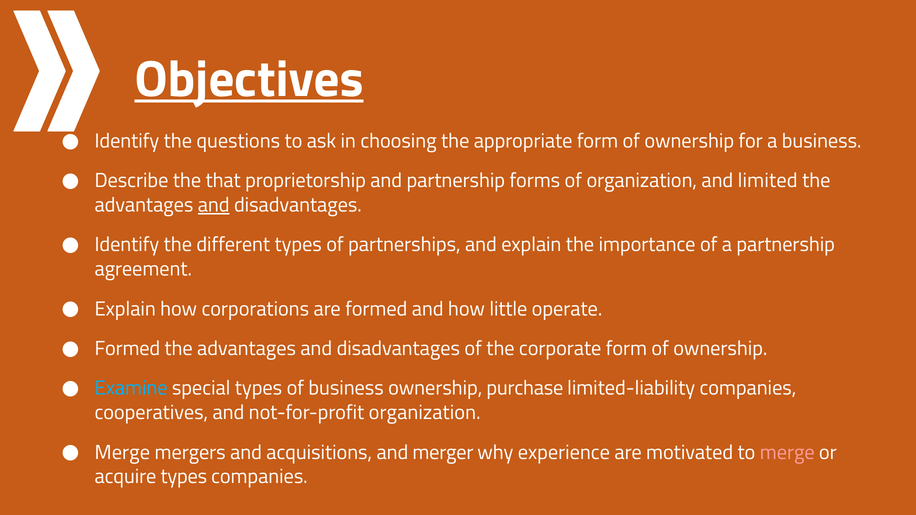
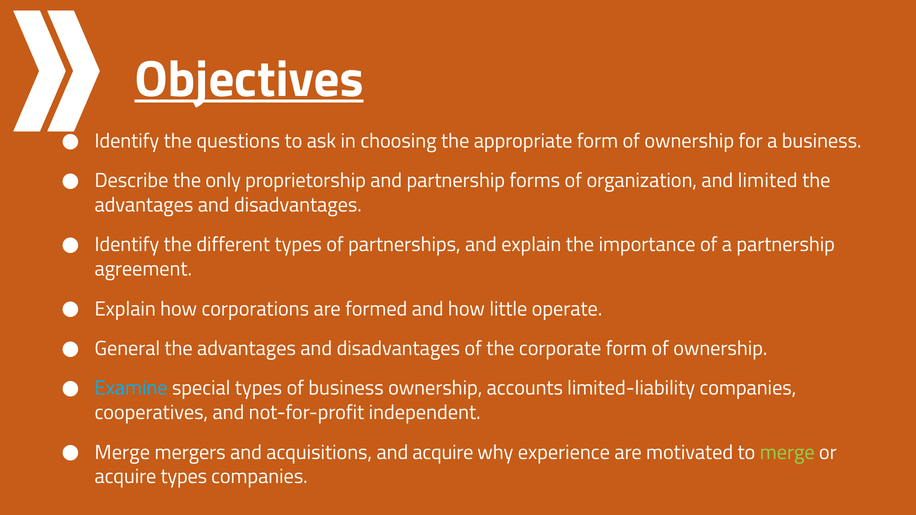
that: that -> only
and at (214, 205) underline: present -> none
Formed at (127, 349): Formed -> General
purchase: purchase -> accounts
not-for-profit organization: organization -> independent
and merger: merger -> acquire
merge at (787, 453) colour: pink -> light green
